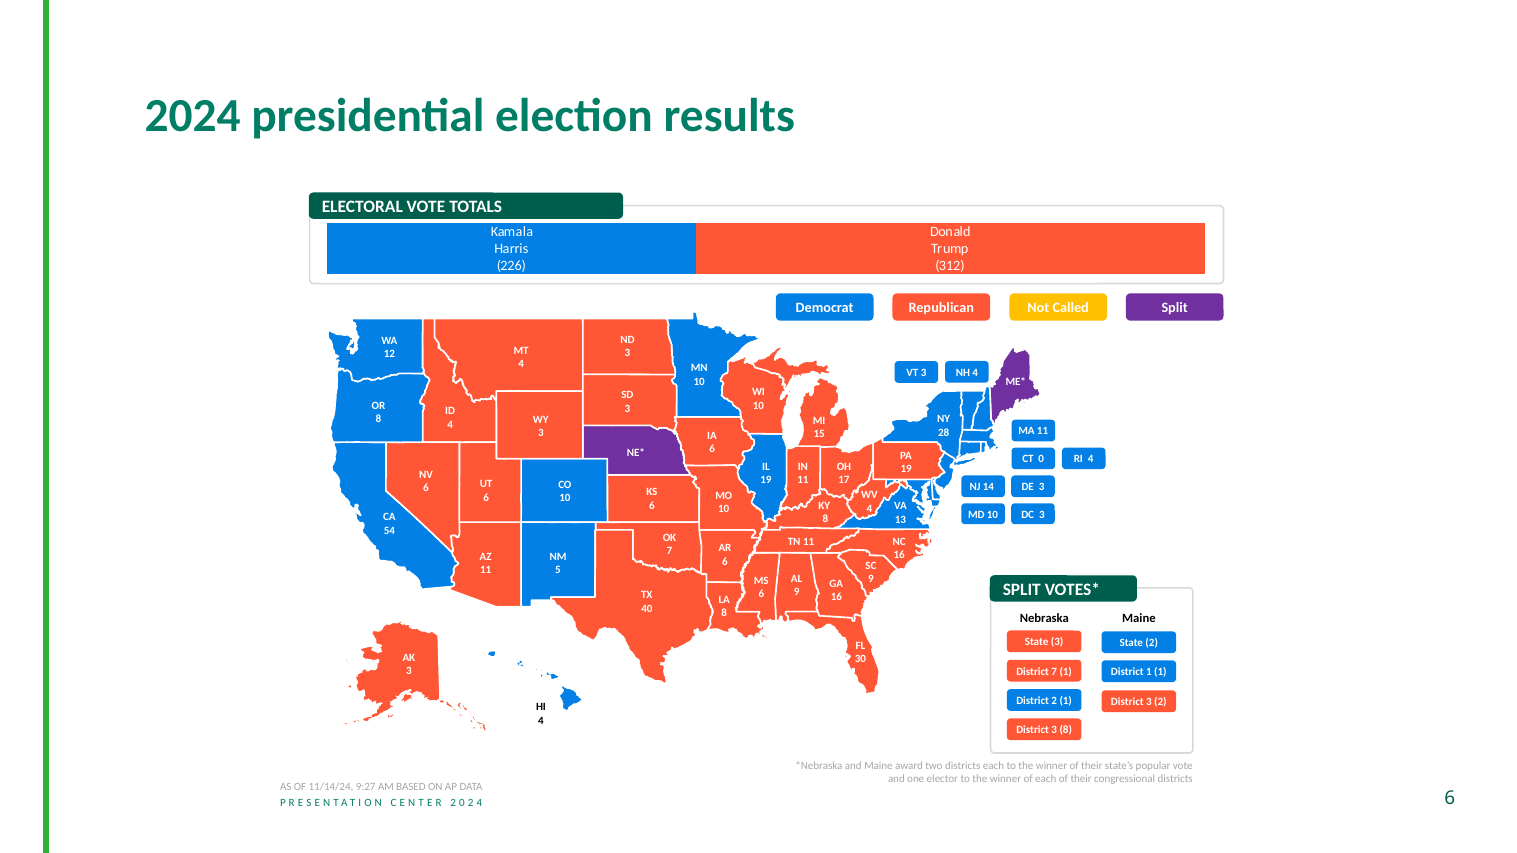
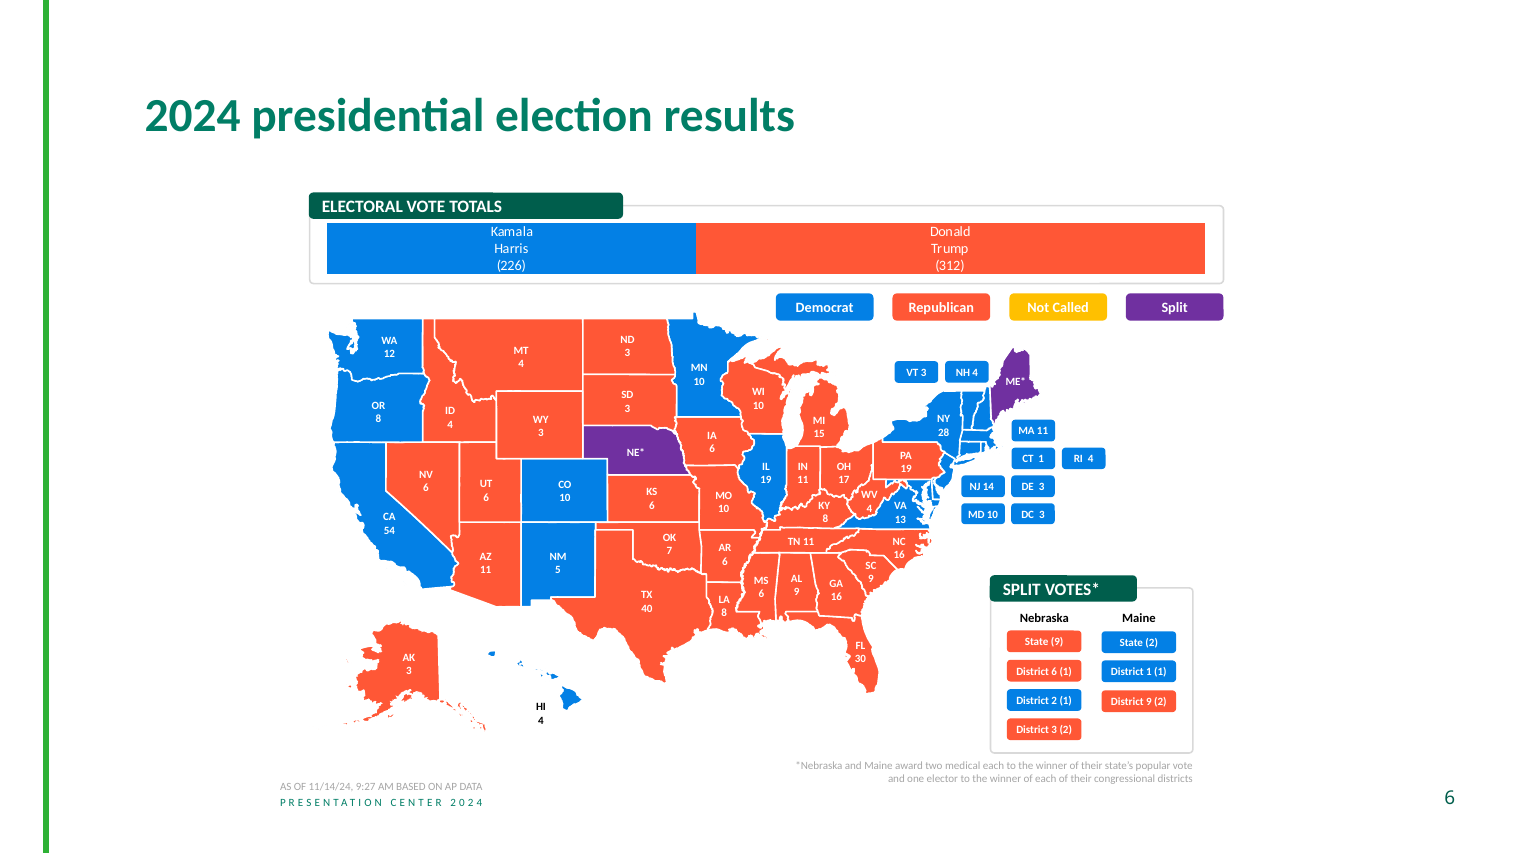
CT 0: 0 -> 1
State 3: 3 -> 9
District 7: 7 -> 6
3 at (1149, 702): 3 -> 9
3 8: 8 -> 2
two districts: districts -> medical
